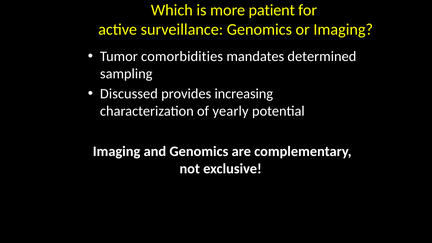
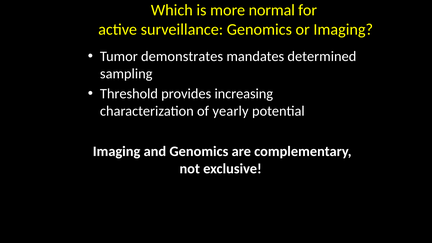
patient: patient -> normal
comorbidities: comorbidities -> demonstrates
Discussed: Discussed -> Threshold
